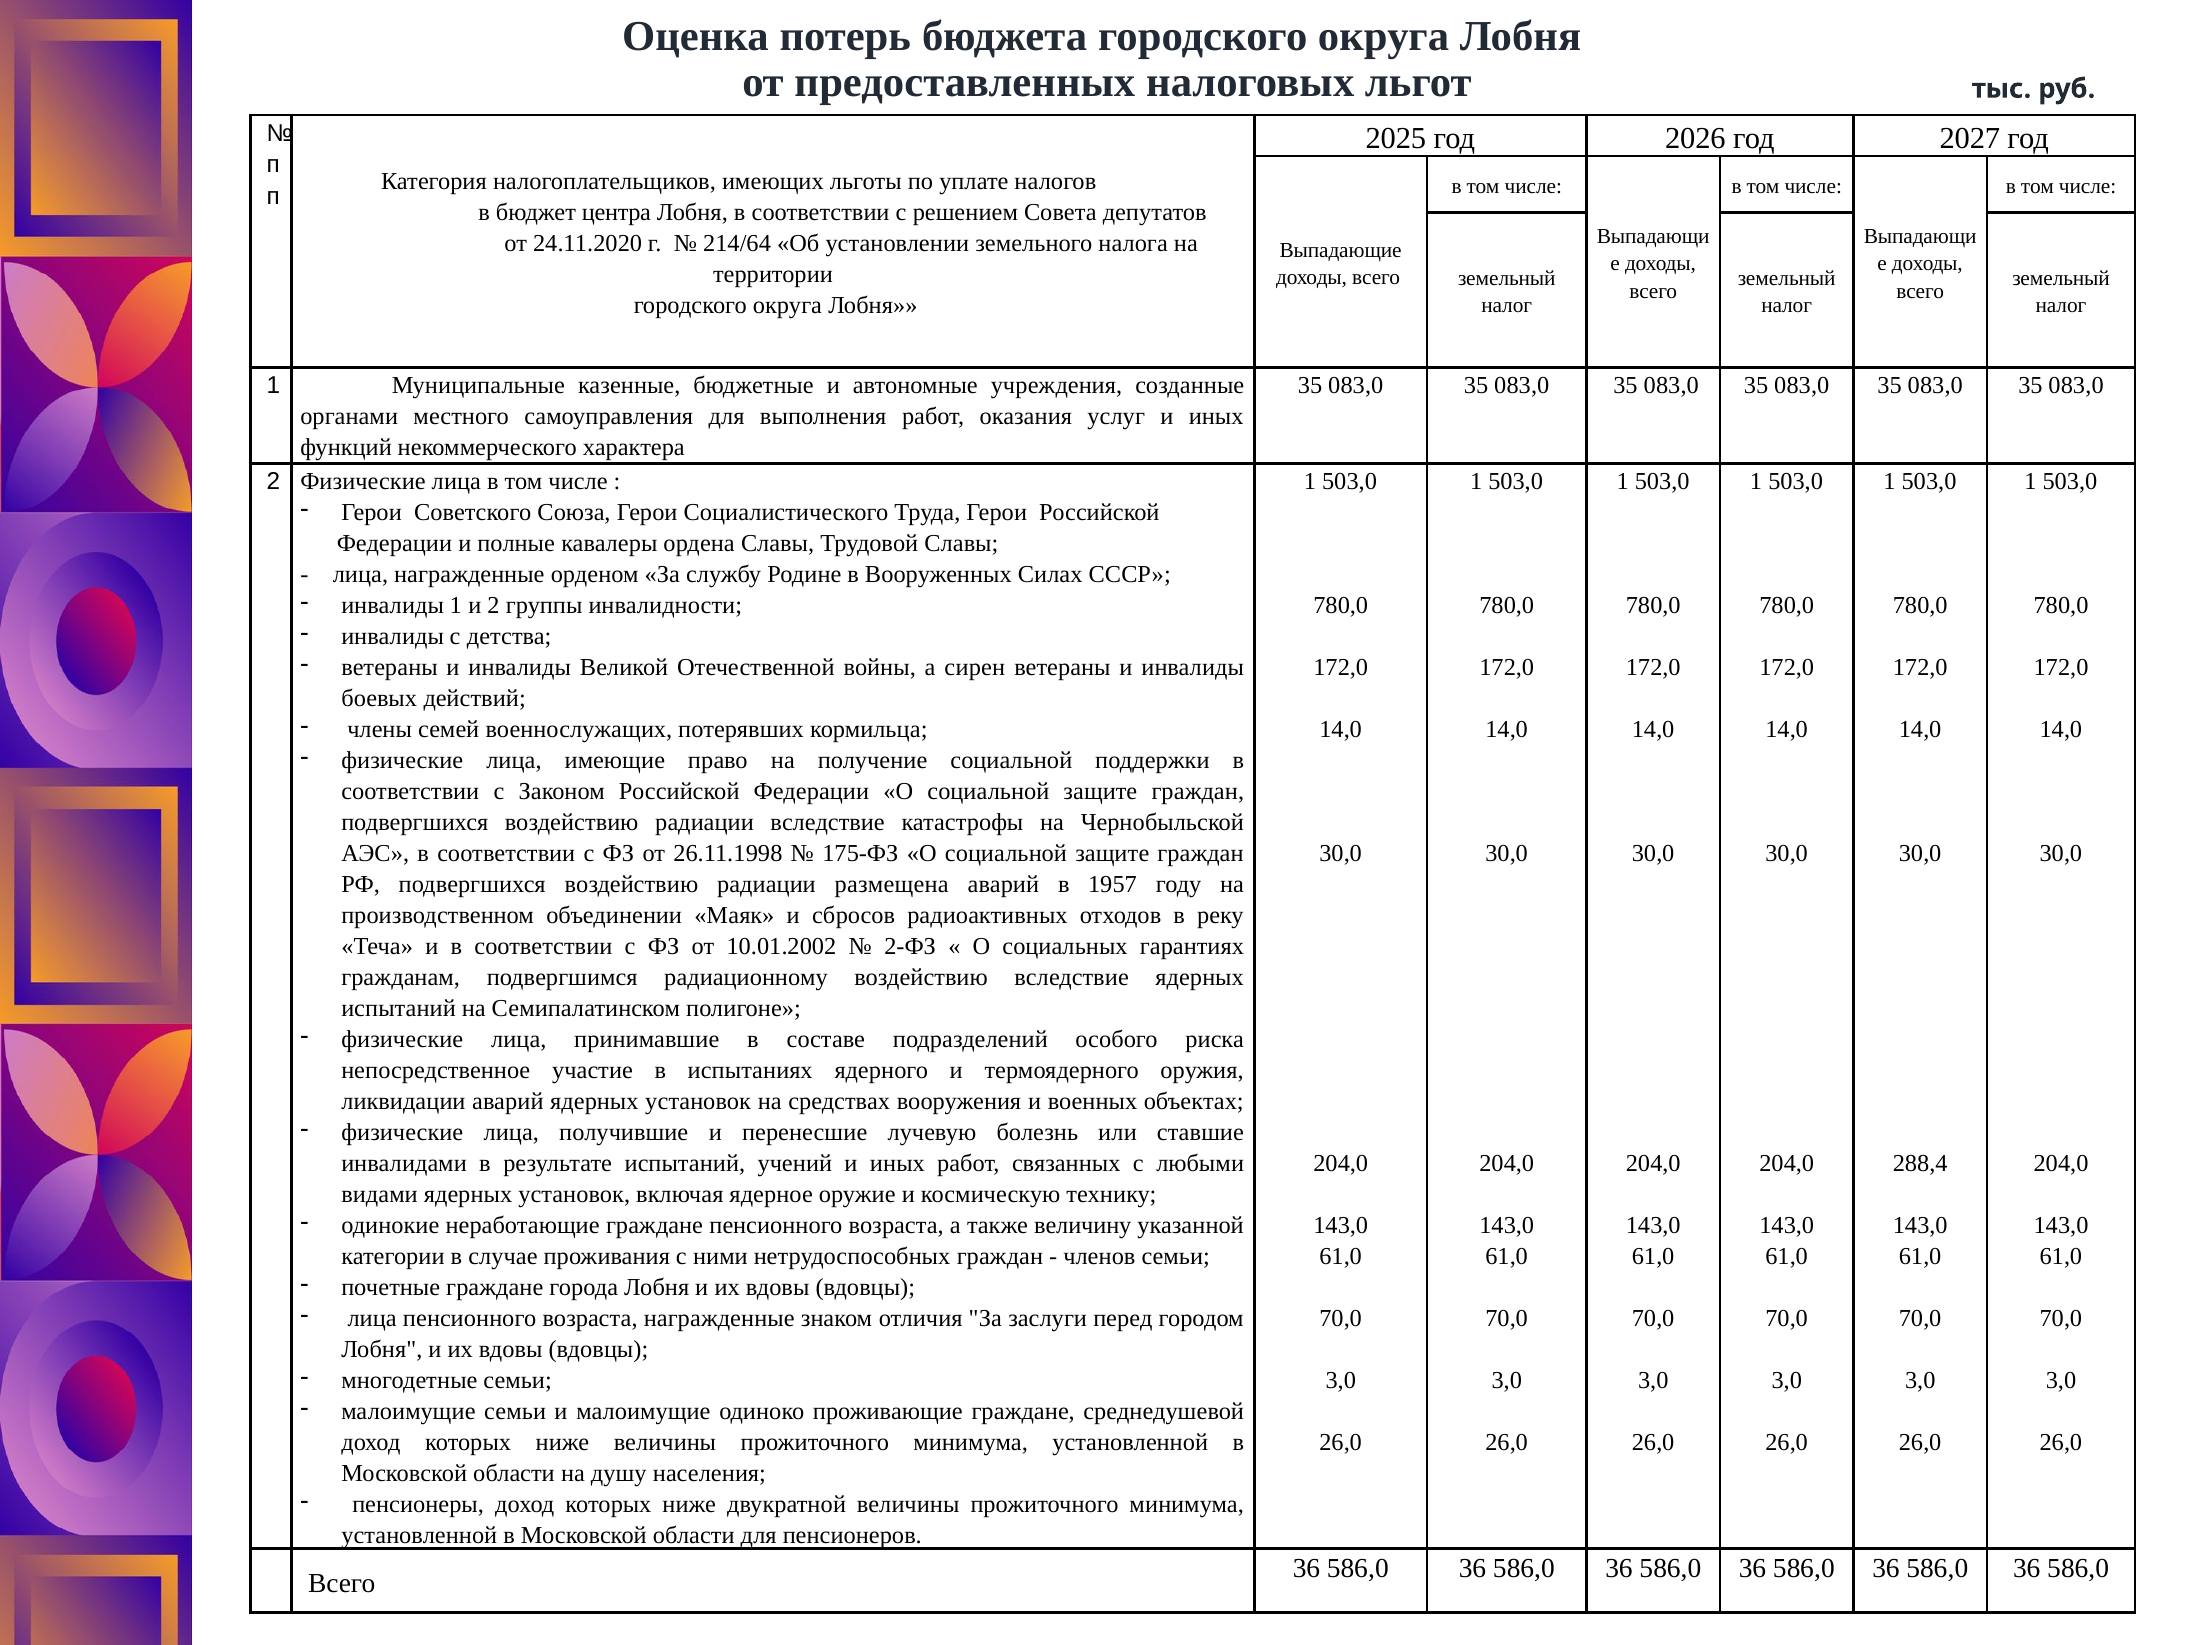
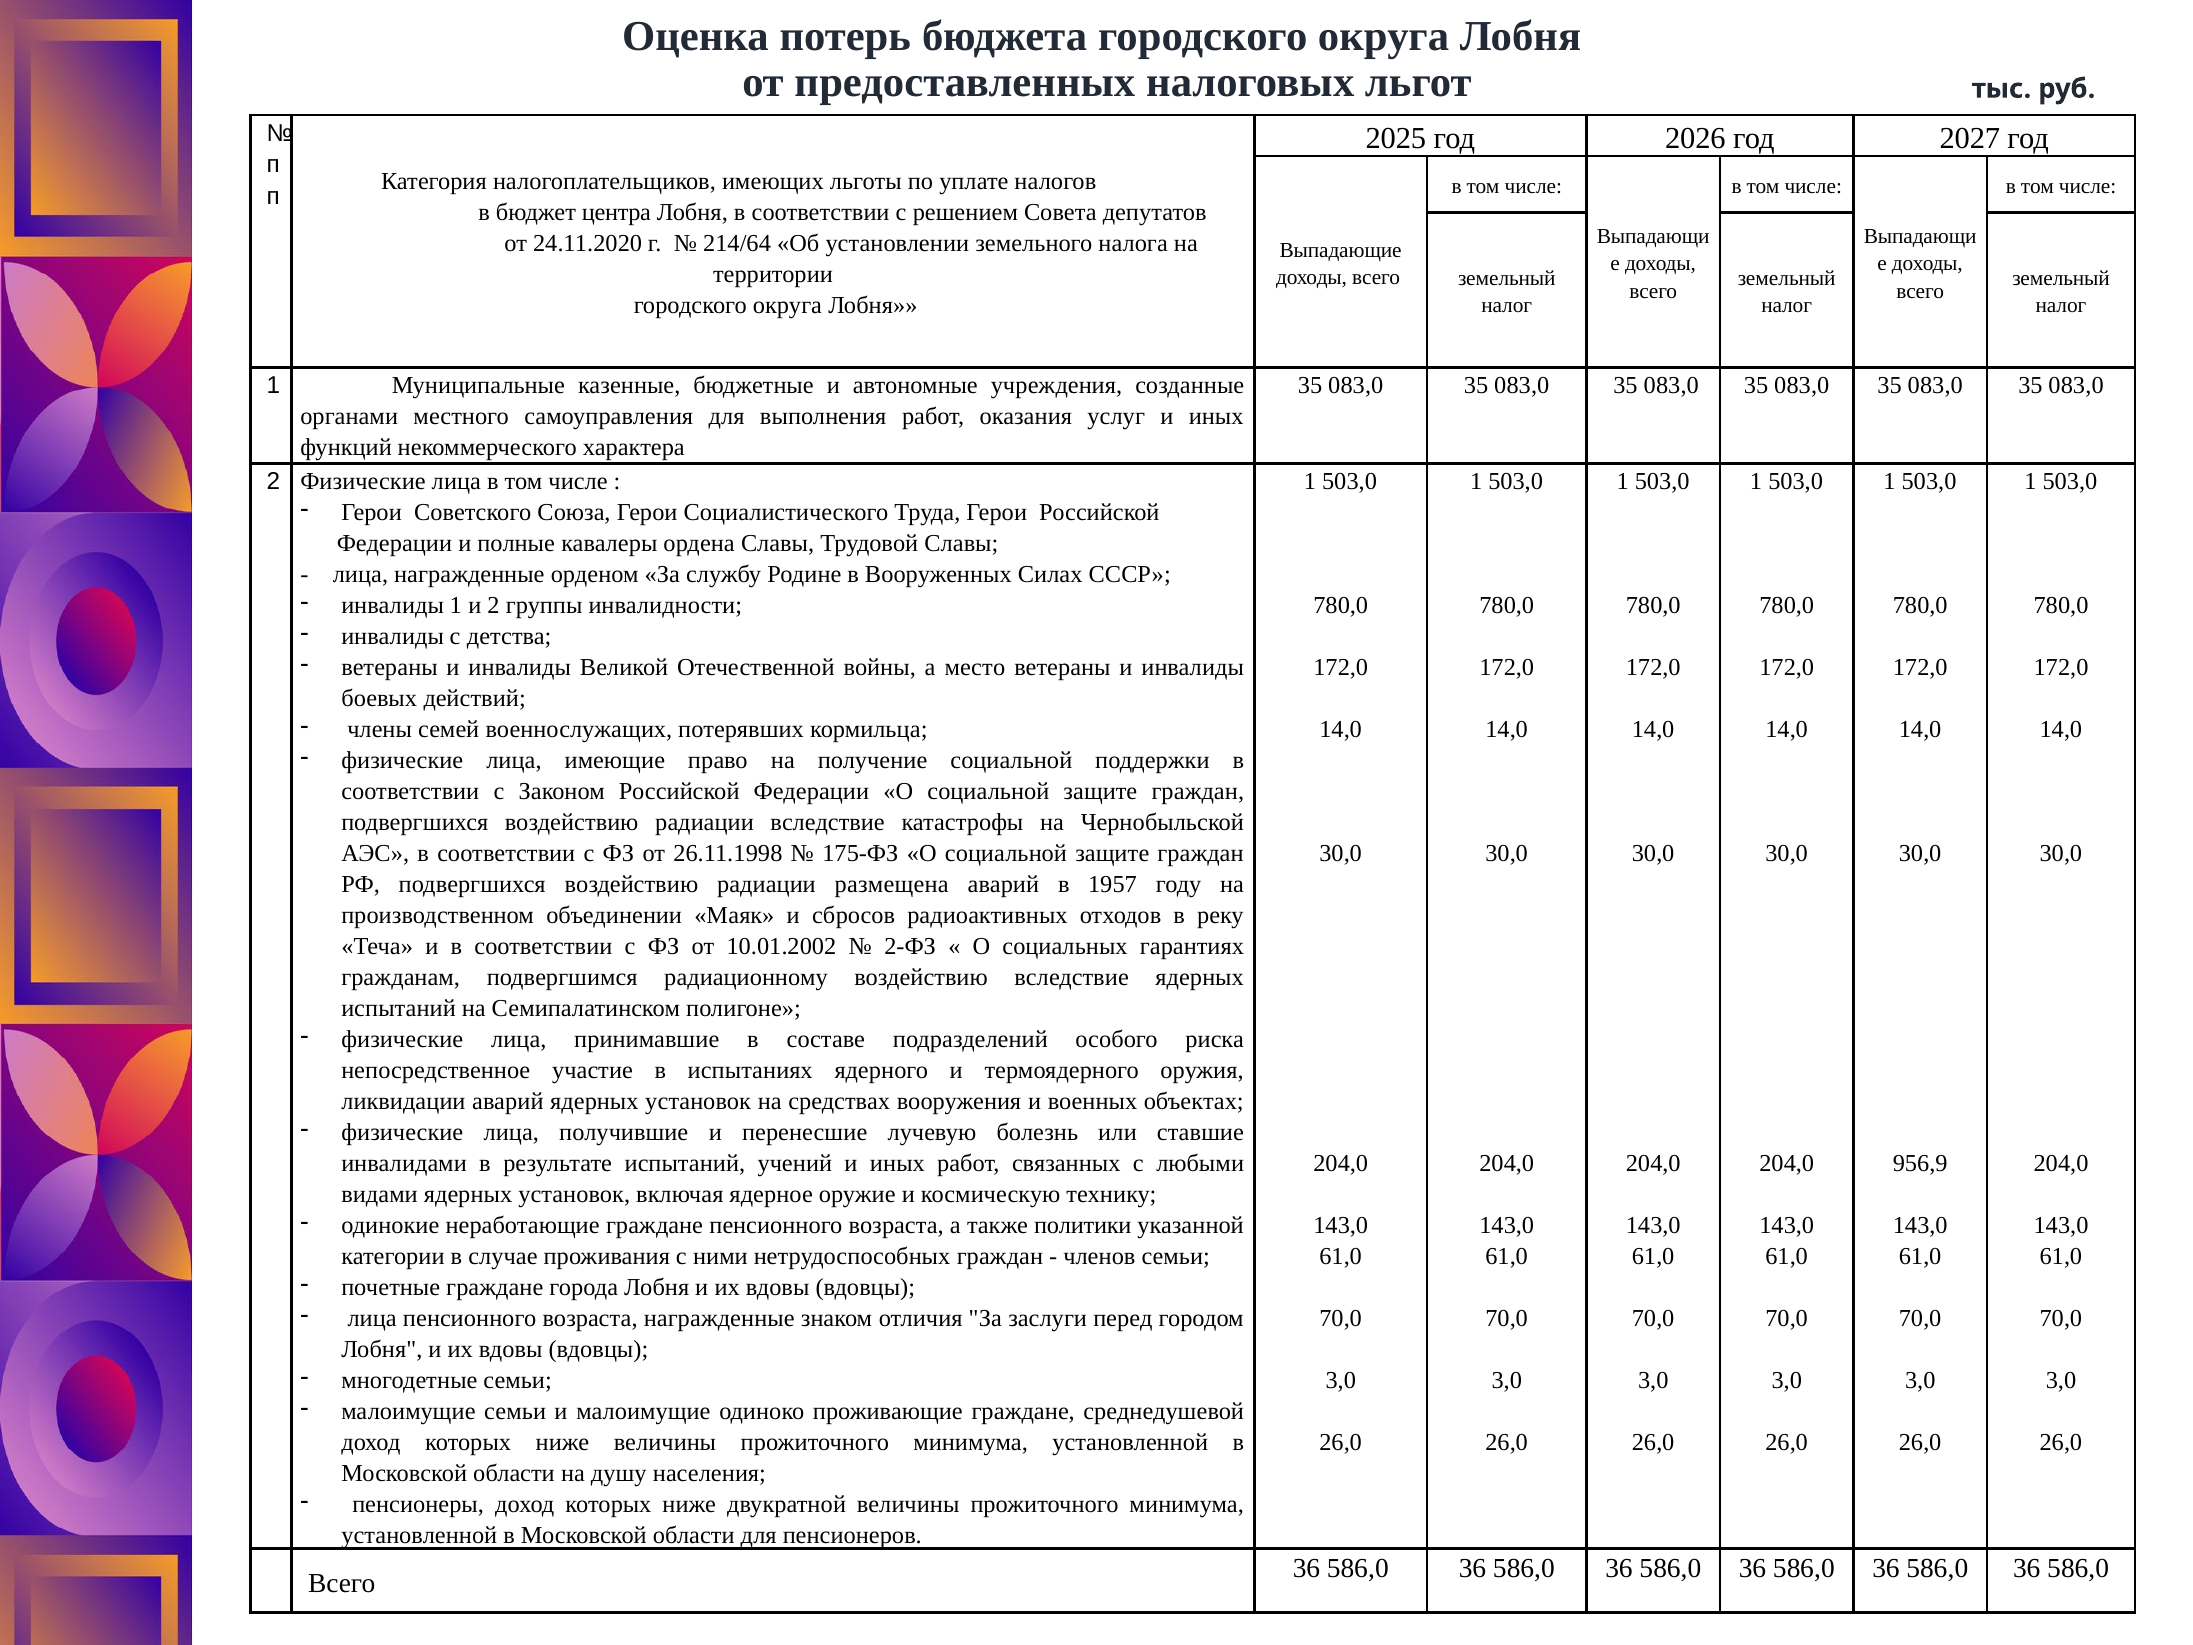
сирен: сирен -> место
288,4: 288,4 -> 956,9
величину: величину -> политики
